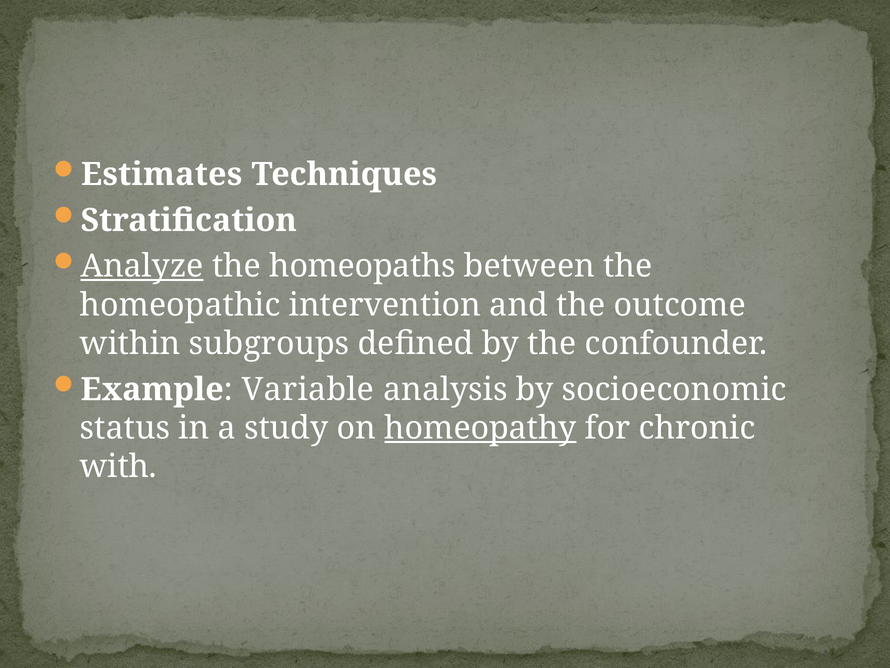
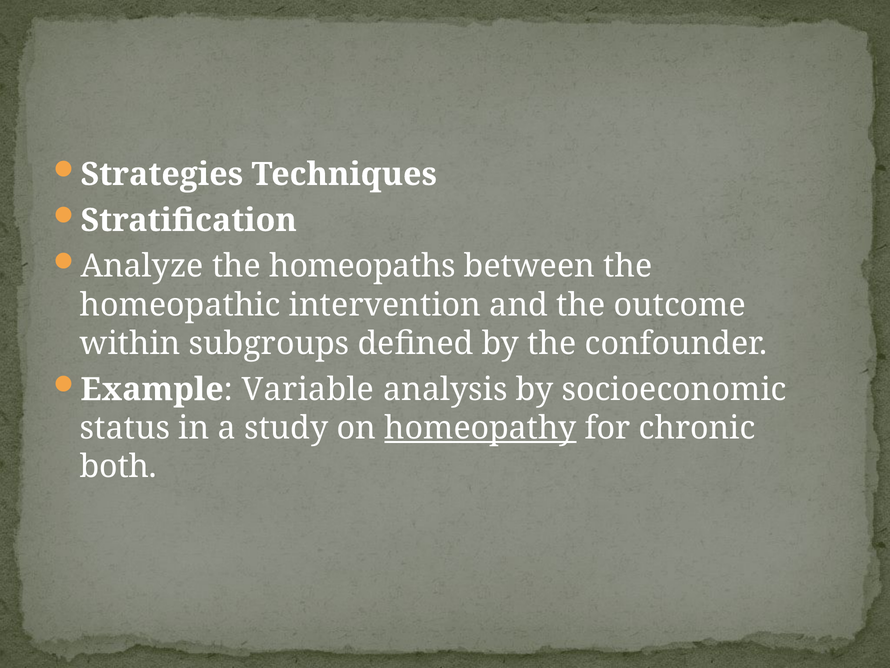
Estimates: Estimates -> Strategies
Analyze underline: present -> none
with: with -> both
